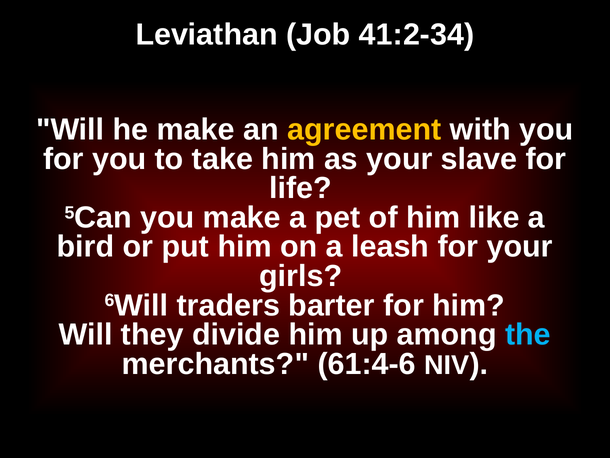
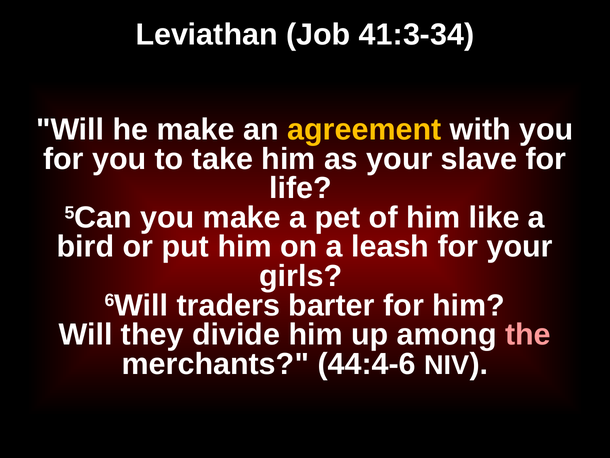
41:2-34: 41:2-34 -> 41:3-34
the colour: light blue -> pink
61:4-6: 61:4-6 -> 44:4-6
